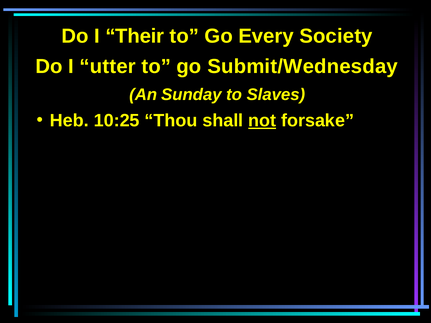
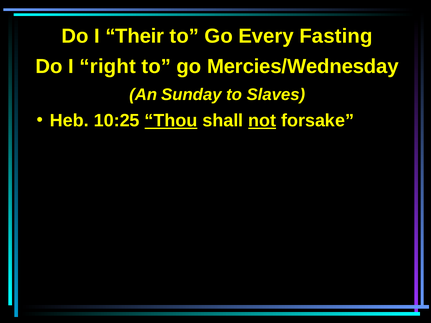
Society: Society -> Fasting
utter: utter -> right
Submit/Wednesday: Submit/Wednesday -> Mercies/Wednesday
Thou underline: none -> present
